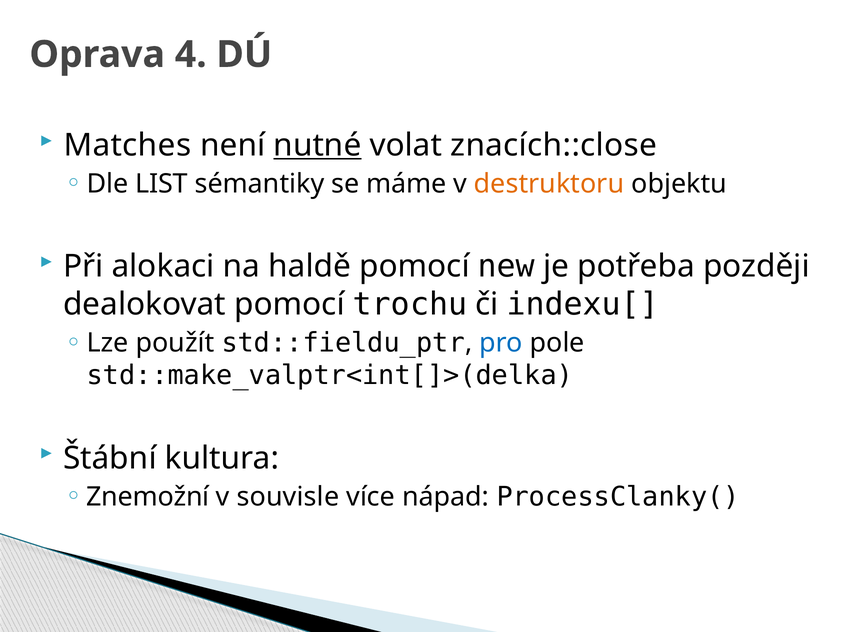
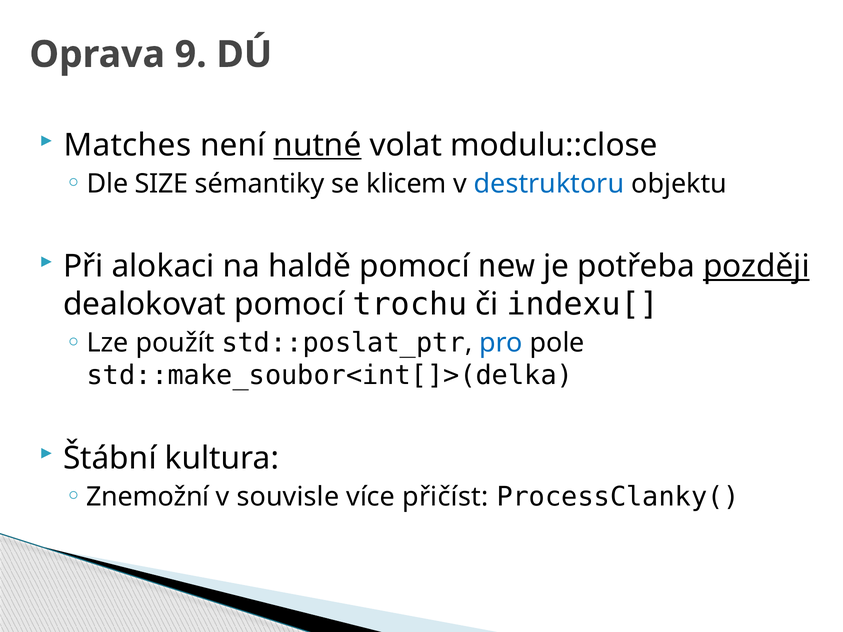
4: 4 -> 9
znacích::close: znacích::close -> modulu::close
LIST: LIST -> SIZE
máme: máme -> klicem
destruktoru colour: orange -> blue
později underline: none -> present
std::fieldu_ptr: std::fieldu_ptr -> std::poslat_ptr
std::make_valptr<int[]>(delka: std::make_valptr<int[]>(delka -> std::make_soubor<int[]>(delka
nápad: nápad -> přičíst
